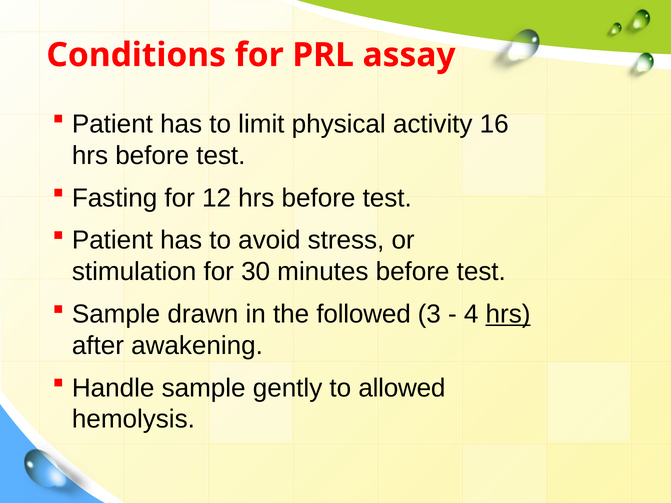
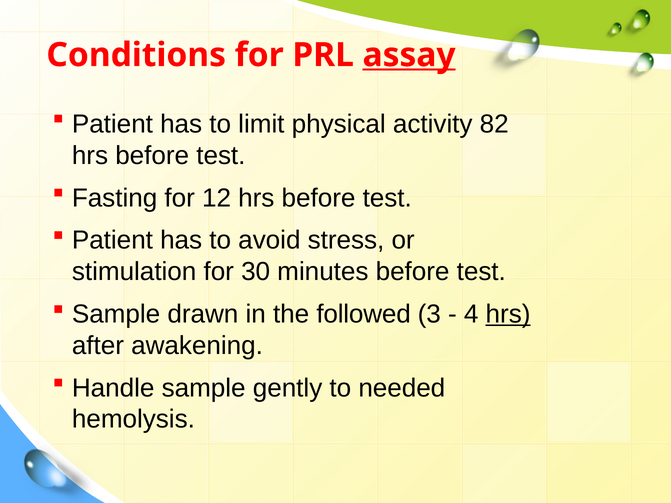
assay underline: none -> present
16: 16 -> 82
allowed: allowed -> needed
